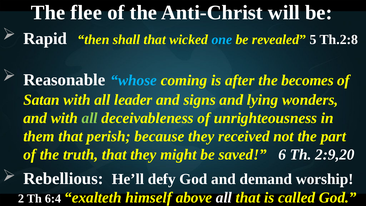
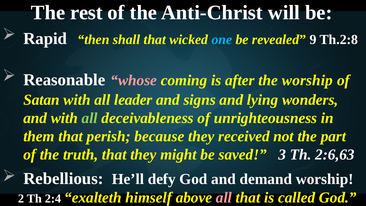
flee: flee -> rest
5: 5 -> 9
whose colour: light blue -> pink
the becomes: becomes -> worship
6: 6 -> 3
2:9,20: 2:9,20 -> 2:6,63
6:4: 6:4 -> 2:4
all at (224, 198) colour: white -> pink
